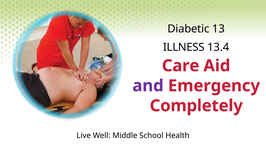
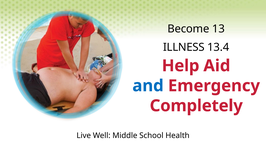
Diabetic: Diabetic -> Become
Care: Care -> Help
and colour: purple -> blue
